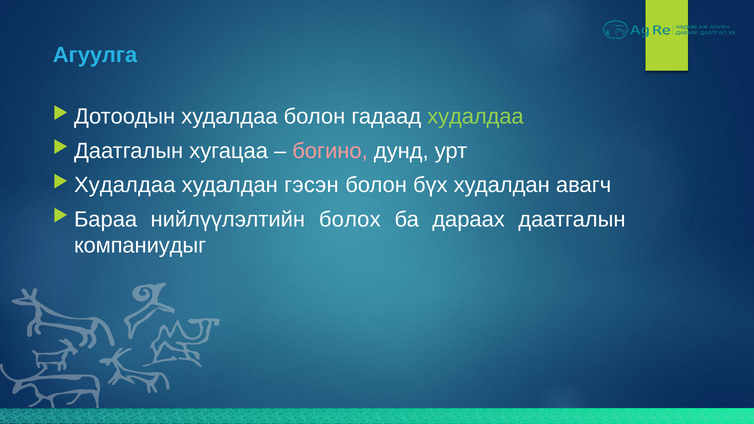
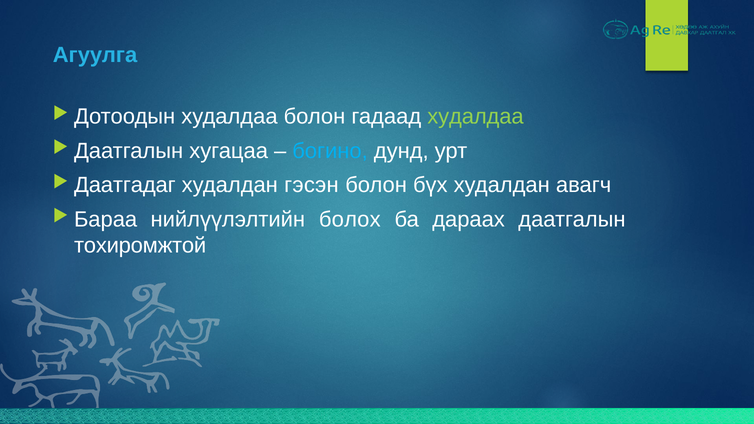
богино colour: pink -> light blue
Худалдаа at (125, 185): Худалдаа -> Даатгадаг
компаниудыг: компаниудыг -> тохиромжтой
